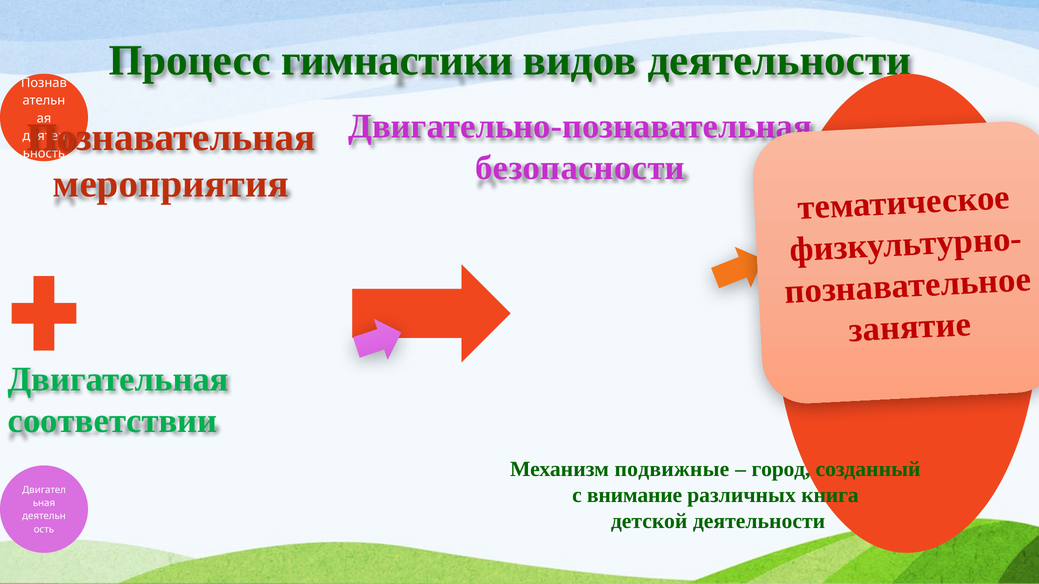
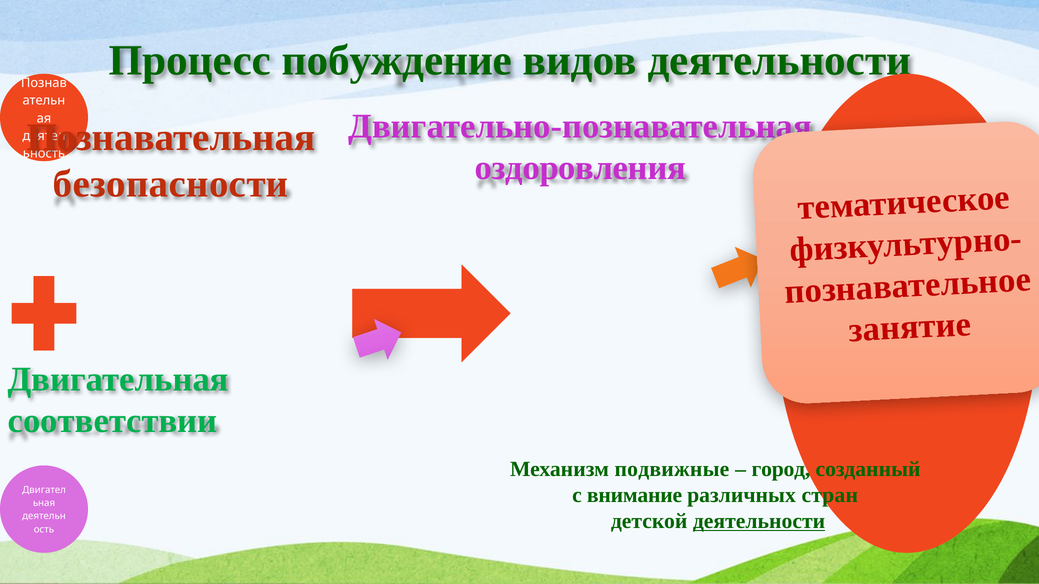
гимнастики: гимнастики -> побуждение
безопасности: безопасности -> оздоровления
мероприятия: мероприятия -> безопасности
книга: книга -> стран
деятельности at (759, 522) underline: none -> present
